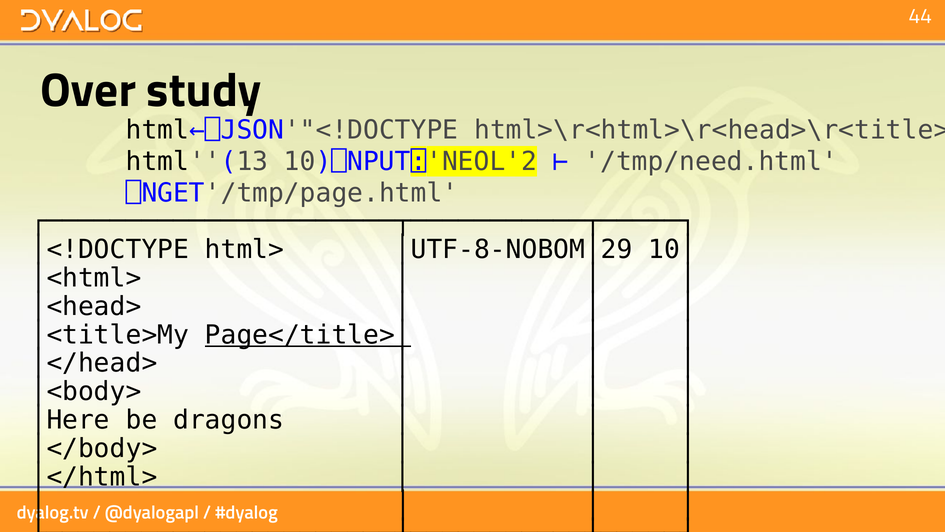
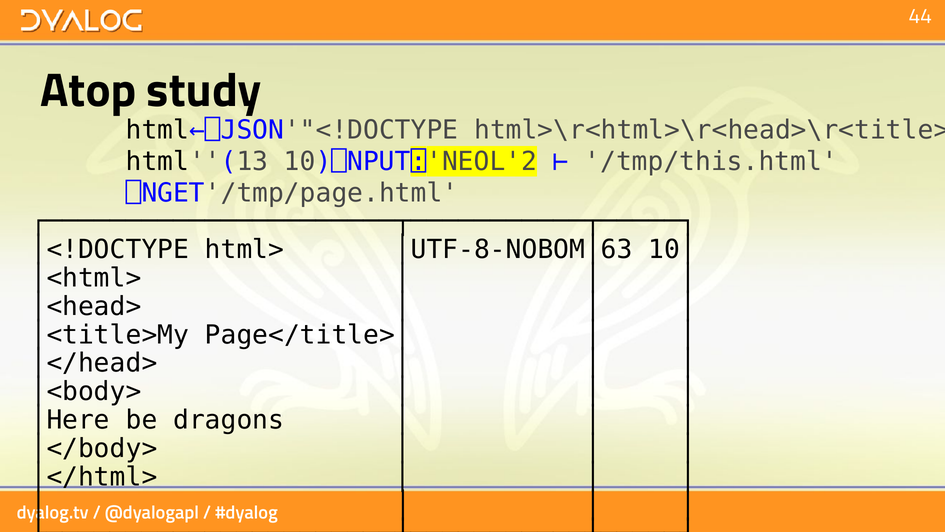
Over: Over -> Atop
/tmp/need.html: /tmp/need.html -> /tmp/this.html
│UTF-8-NOBOM│29: │UTF-8-NOBOM│29 -> │UTF-8-NOBOM│63
Page</title>│ underline: present -> none
